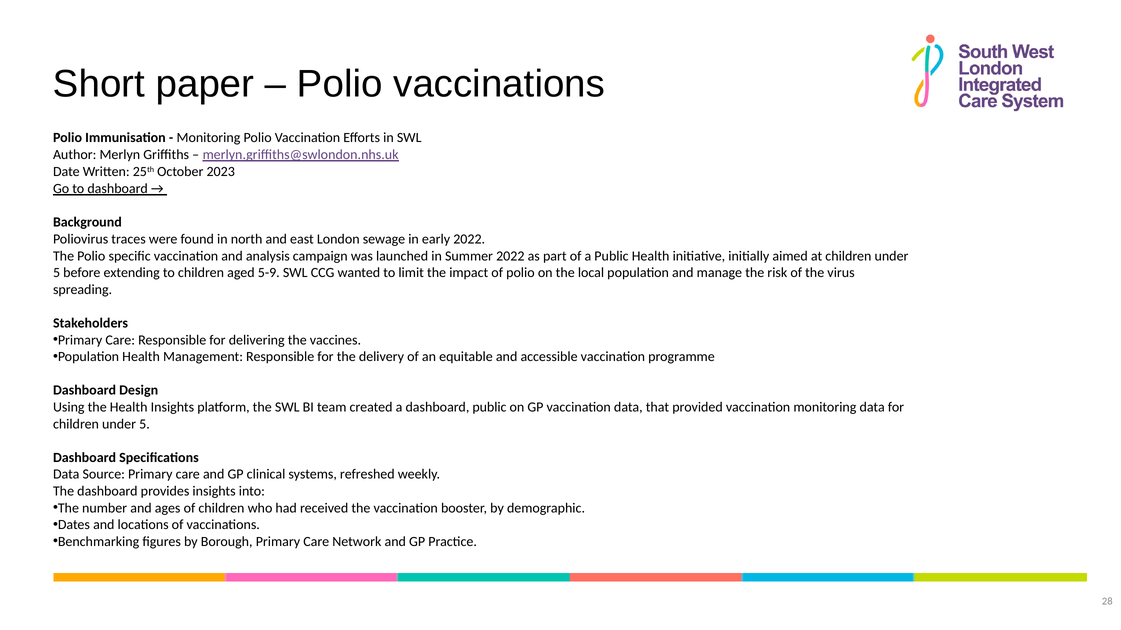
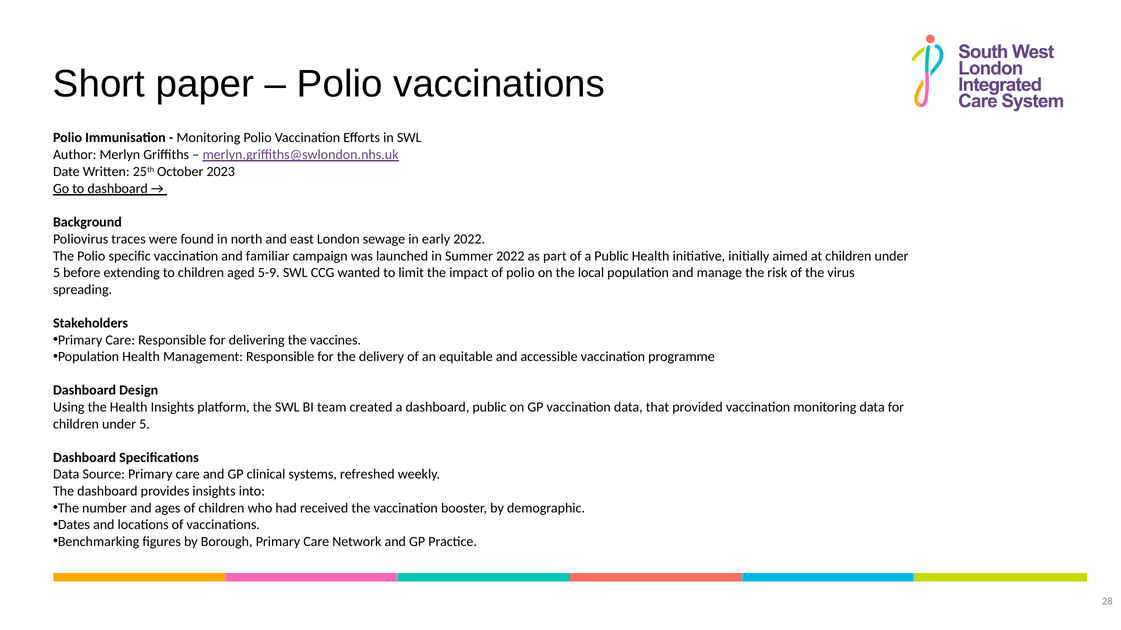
analysis: analysis -> familiar
